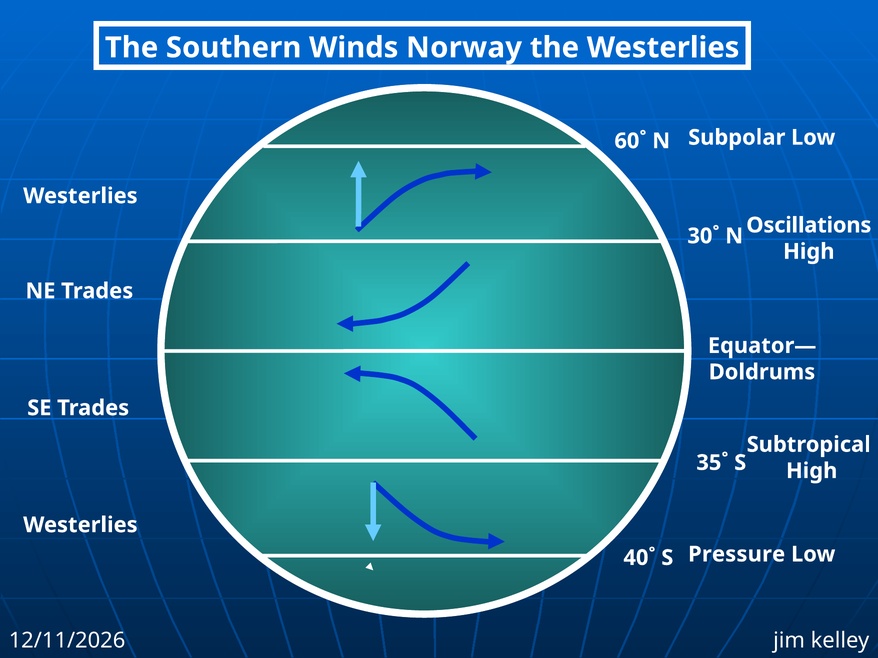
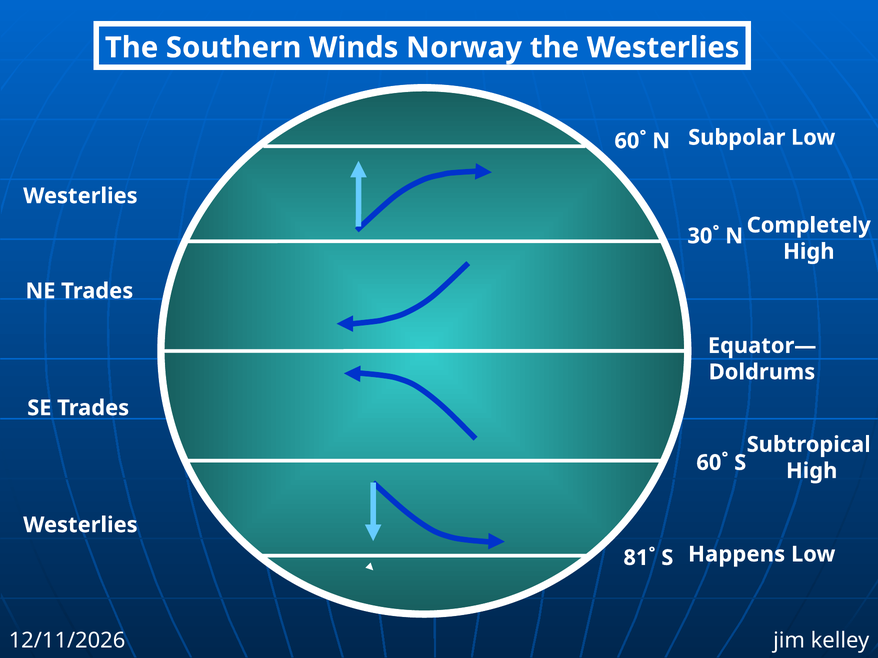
Oscillations: Oscillations -> Completely
35˚ at (712, 463): 35˚ -> 60˚
Pressure: Pressure -> Happens
40˚: 40˚ -> 81˚
